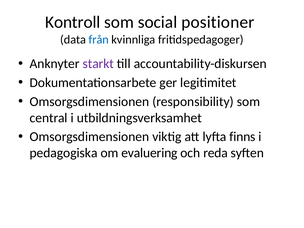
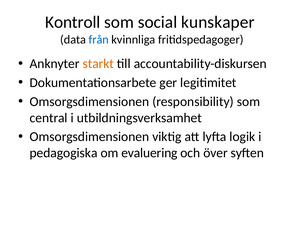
positioner: positioner -> kunskaper
starkt colour: purple -> orange
finns: finns -> logik
reda: reda -> över
